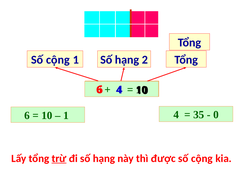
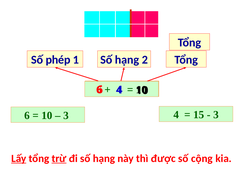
cộng at (58, 60): cộng -> phép
1 at (66, 115): 1 -> 3
35: 35 -> 15
0 at (216, 115): 0 -> 3
Lấy underline: none -> present
